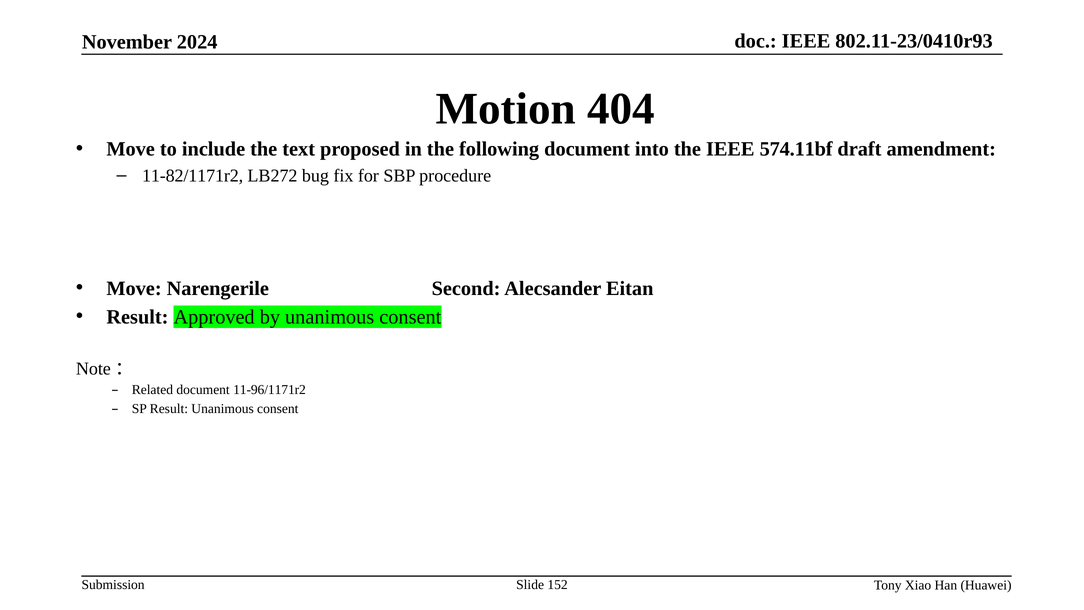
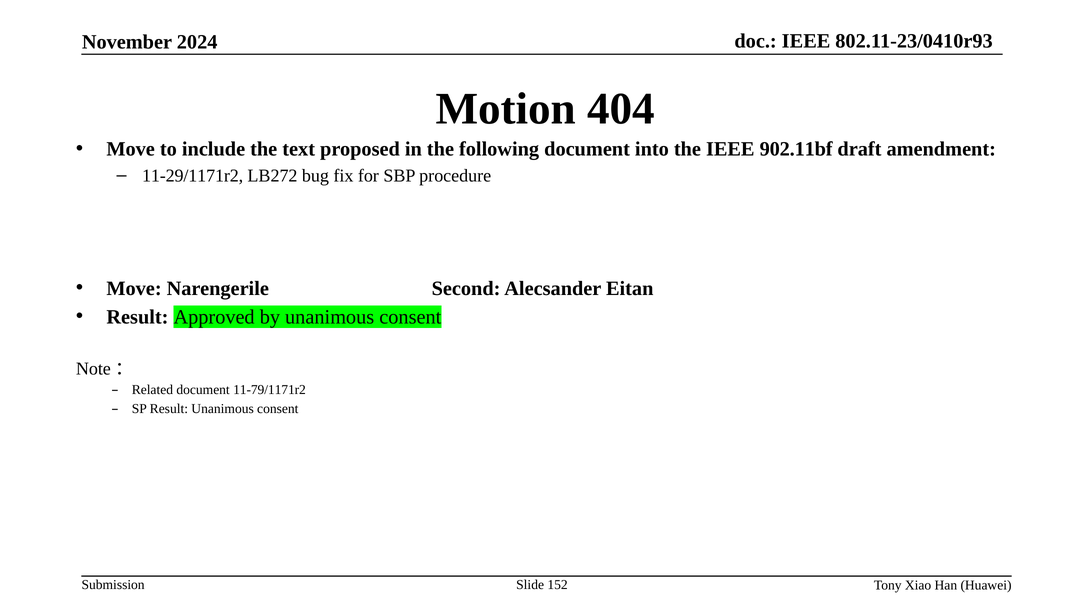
574.11bf: 574.11bf -> 902.11bf
11-82/1171r2: 11-82/1171r2 -> 11-29/1171r2
11-96/1171r2: 11-96/1171r2 -> 11-79/1171r2
